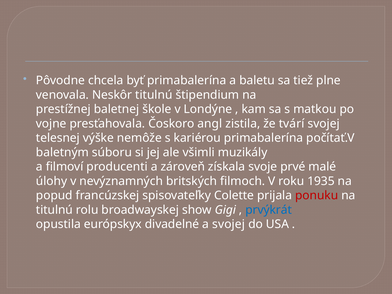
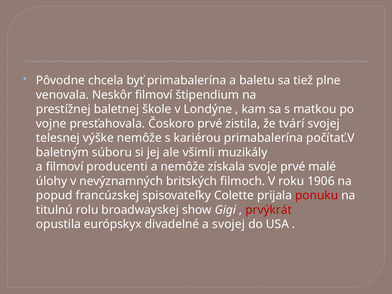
Neskôr titulnú: titulnú -> filmoví
Čoskoro angl: angl -> prvé
a zároveň: zároveň -> nemôže
1935: 1935 -> 1906
prvýkrát colour: blue -> red
